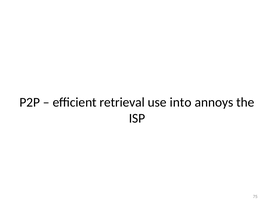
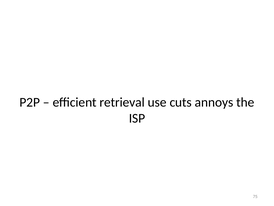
into: into -> cuts
